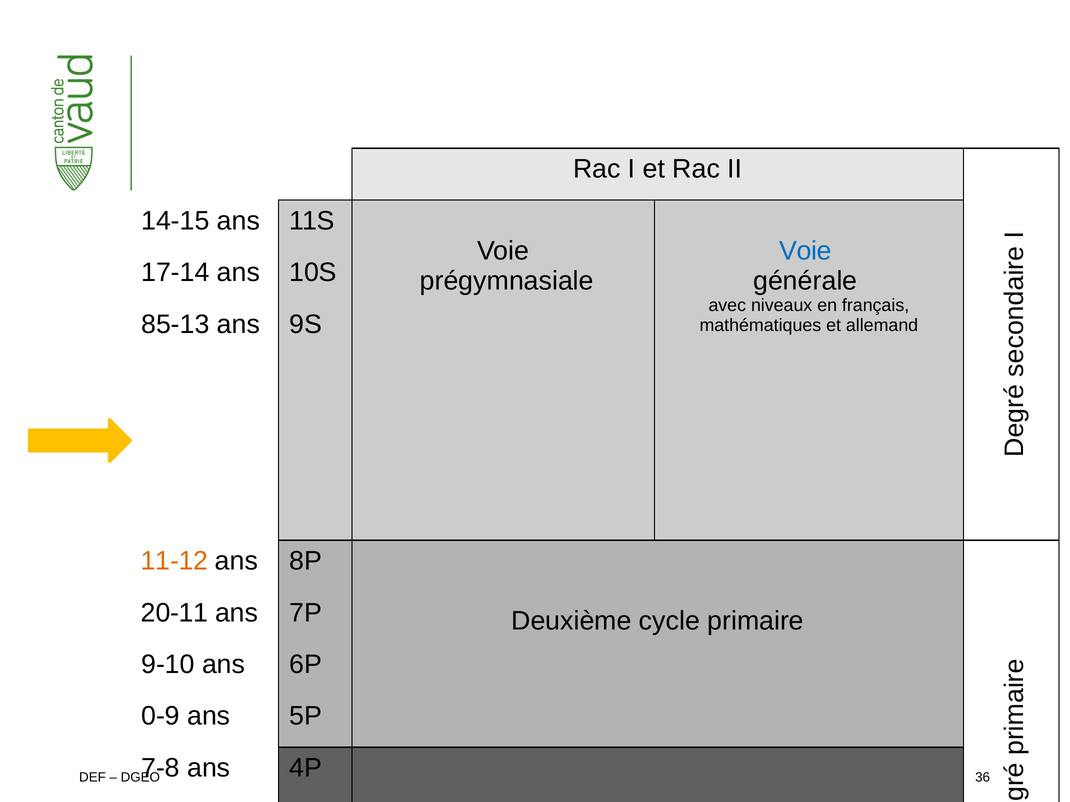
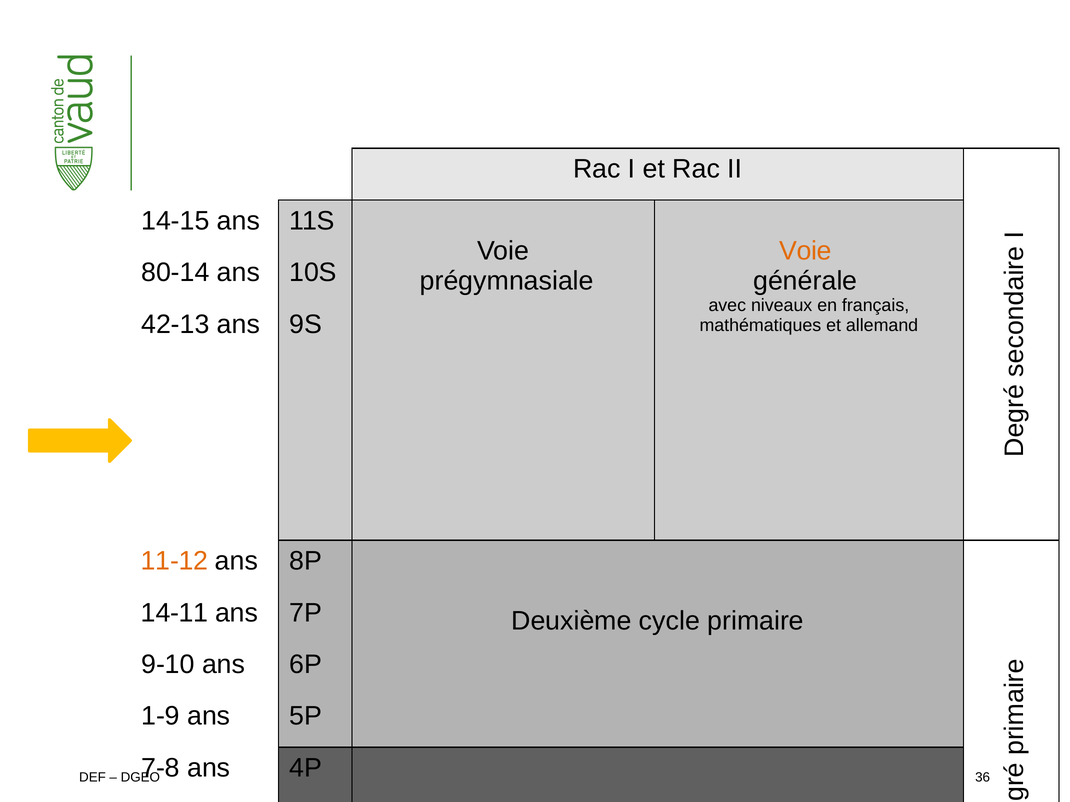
Voie at (805, 251) colour: blue -> orange
17-14: 17-14 -> 80-14
85-13: 85-13 -> 42-13
20-11: 20-11 -> 14-11
0-9: 0-9 -> 1-9
